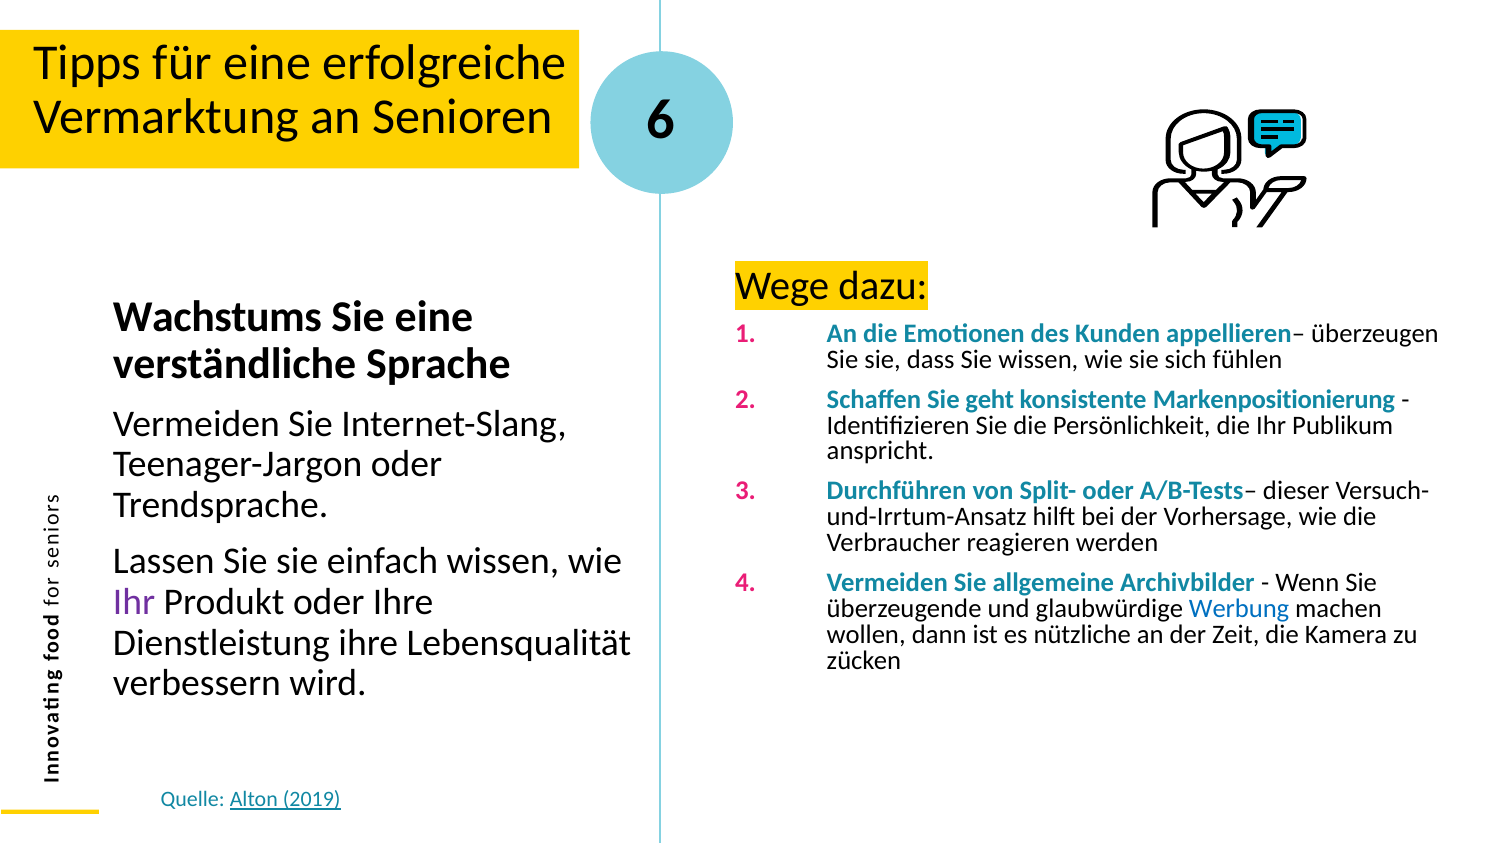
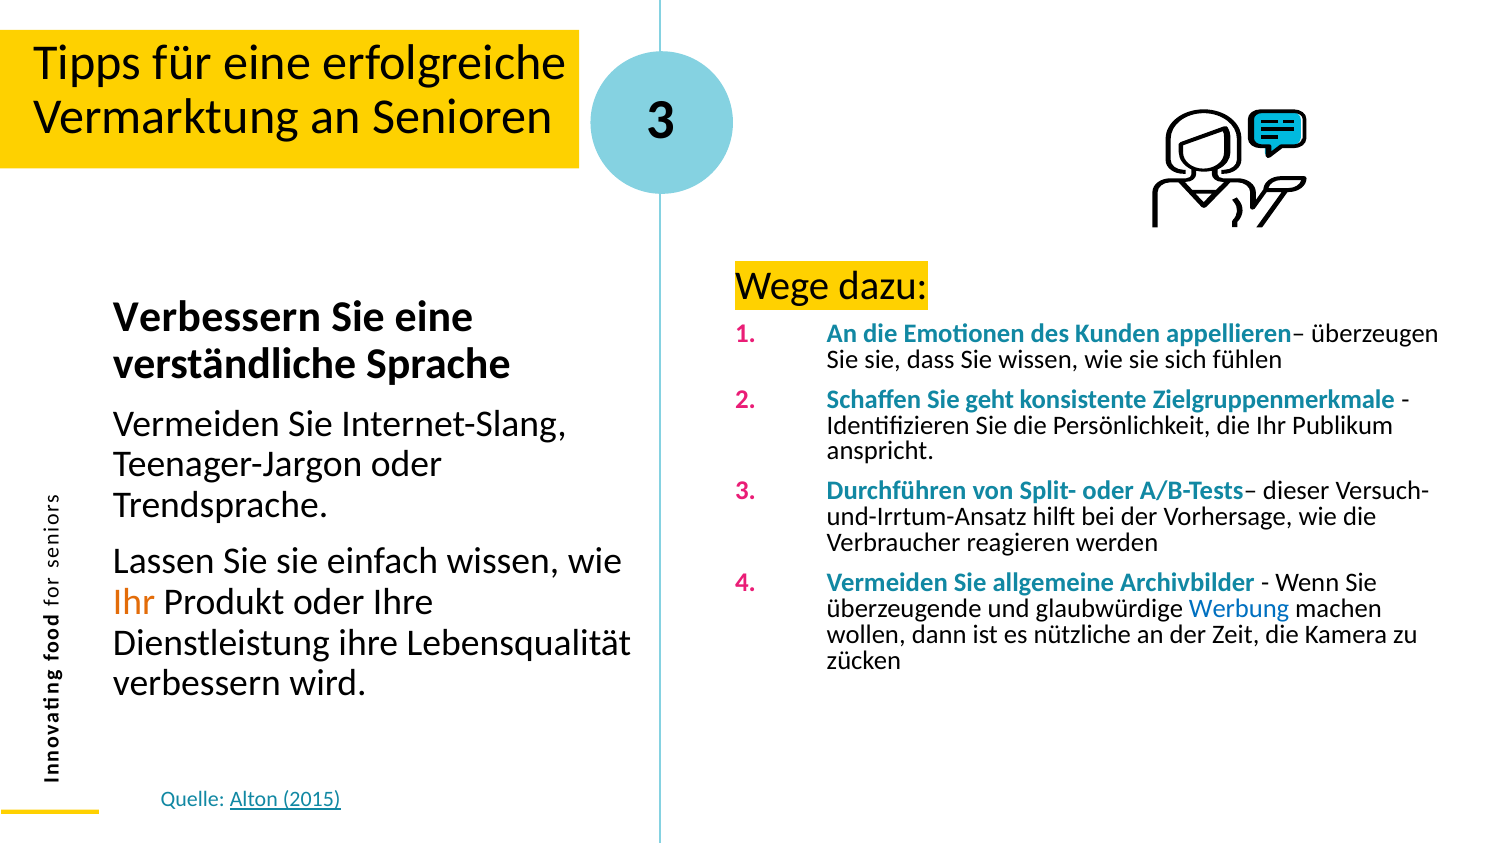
Senioren 6: 6 -> 3
Wachstums at (217, 316): Wachstums -> Verbessern
Markenpositionierung: Markenpositionierung -> Zielgruppenmerkmale
Ihr at (134, 602) colour: purple -> orange
2019: 2019 -> 2015
